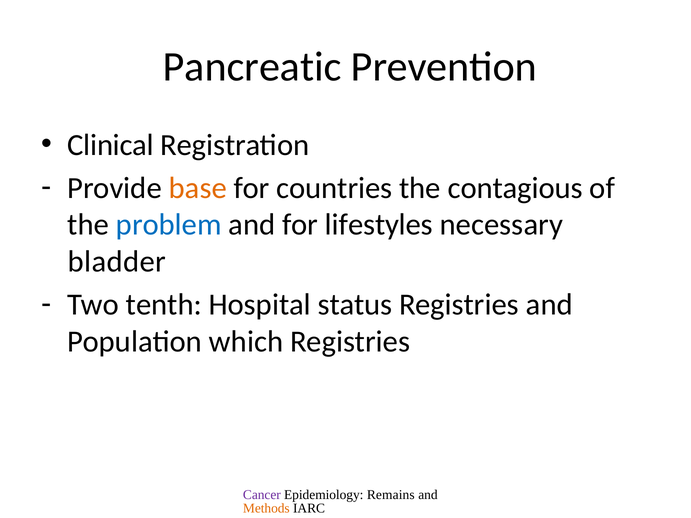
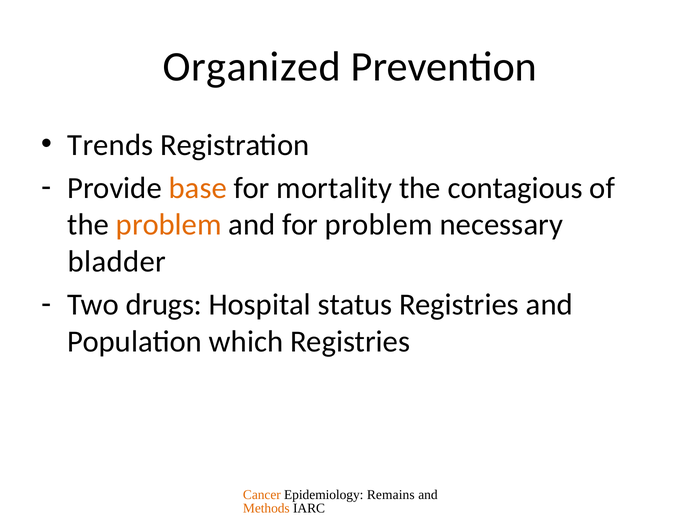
Pancreatic: Pancreatic -> Organized
Clinical: Clinical -> Trends
countries: countries -> mortality
problem at (169, 225) colour: blue -> orange
for lifestyles: lifestyles -> problem
tenth: tenth -> drugs
Cancer colour: purple -> orange
